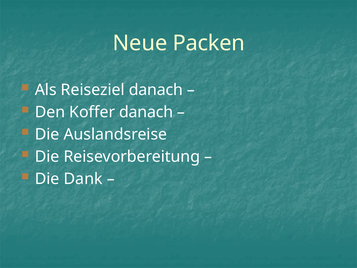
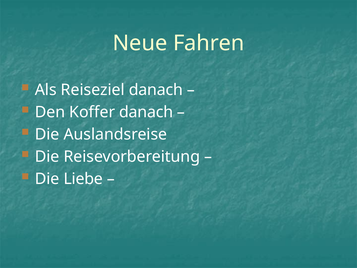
Packen: Packen -> Fahren
Dank: Dank -> Liebe
